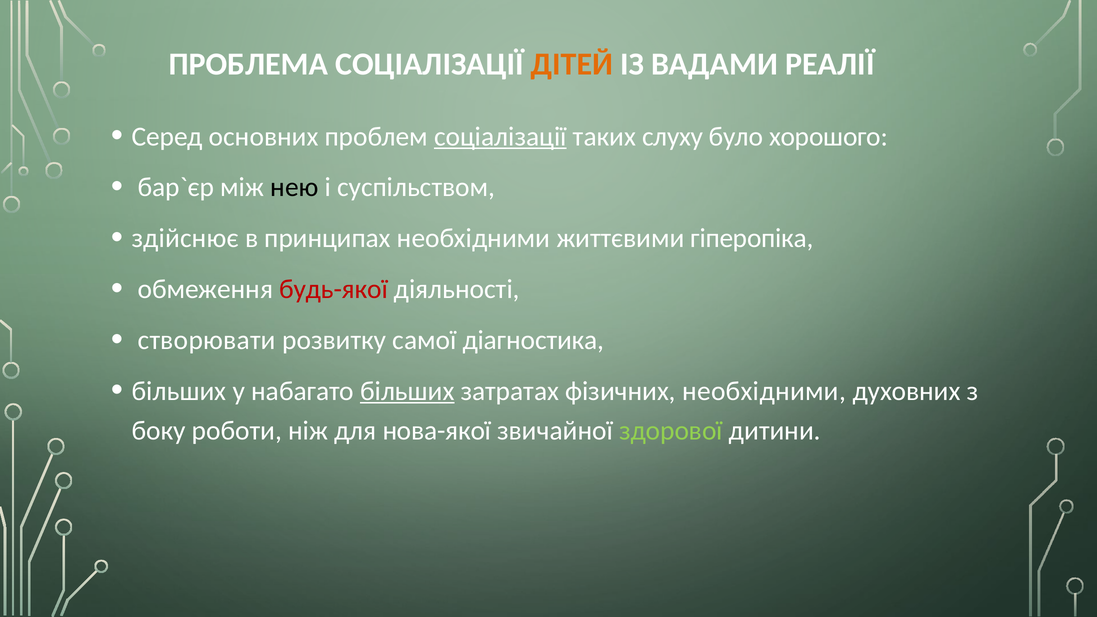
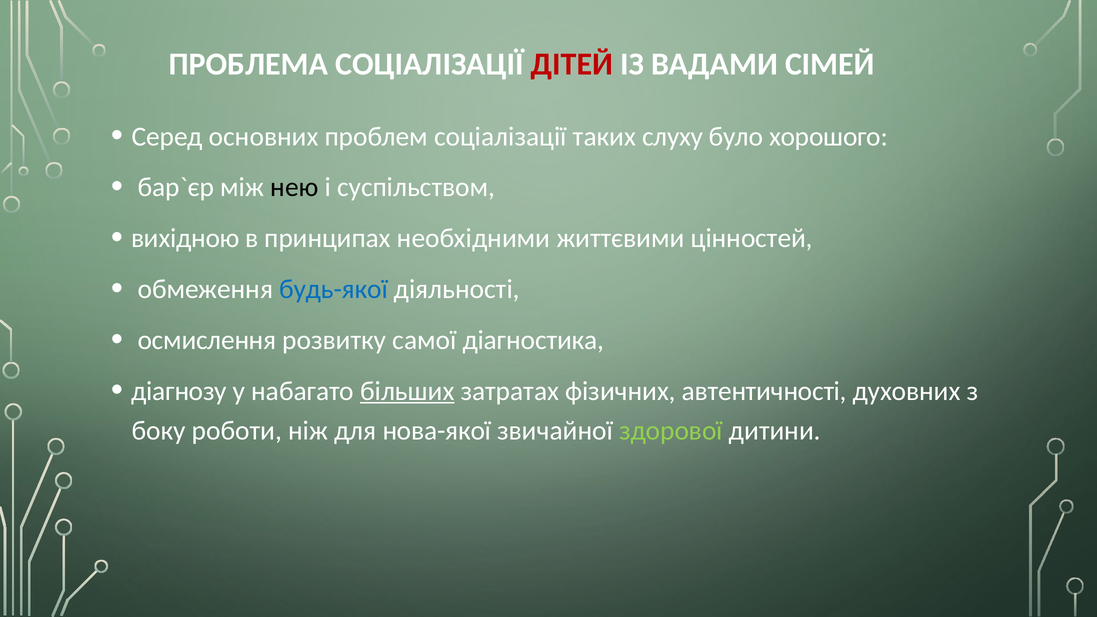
ДІТЕЙ colour: orange -> red
РЕАЛІЇ: РЕАЛІЇ -> СІМЕЙ
соціалізації at (500, 136) underline: present -> none
здійснює: здійснює -> вихідною
гіперопіка: гіперопіка -> цінностей
будь-якої colour: red -> blue
створювати: створювати -> осмислення
більших at (179, 391): більших -> діагнозу
фізичних необхідними: необхідними -> автентичності
